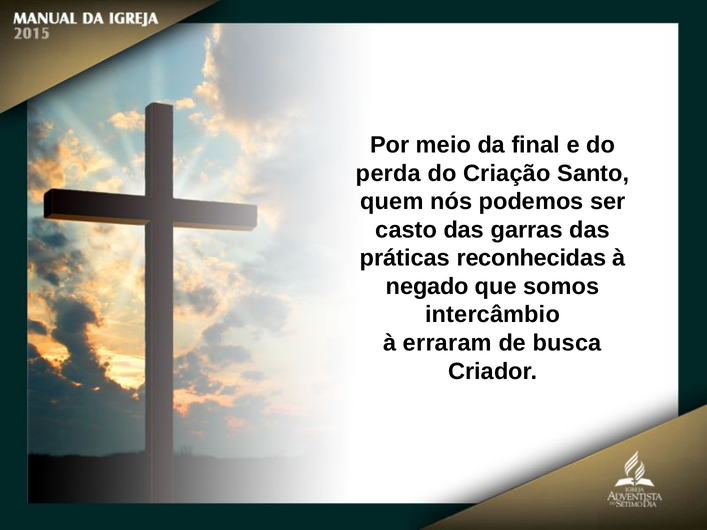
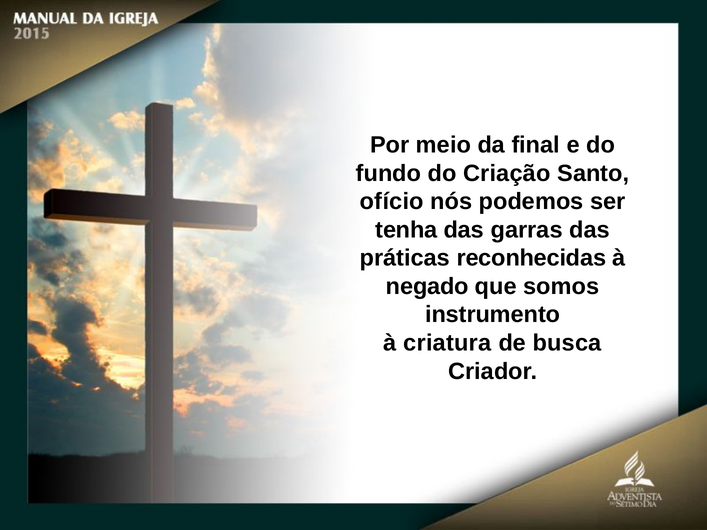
perda: perda -> fundo
quem: quem -> ofício
casto: casto -> tenha
intercâmbio: intercâmbio -> instrumento
erraram: erraram -> criatura
